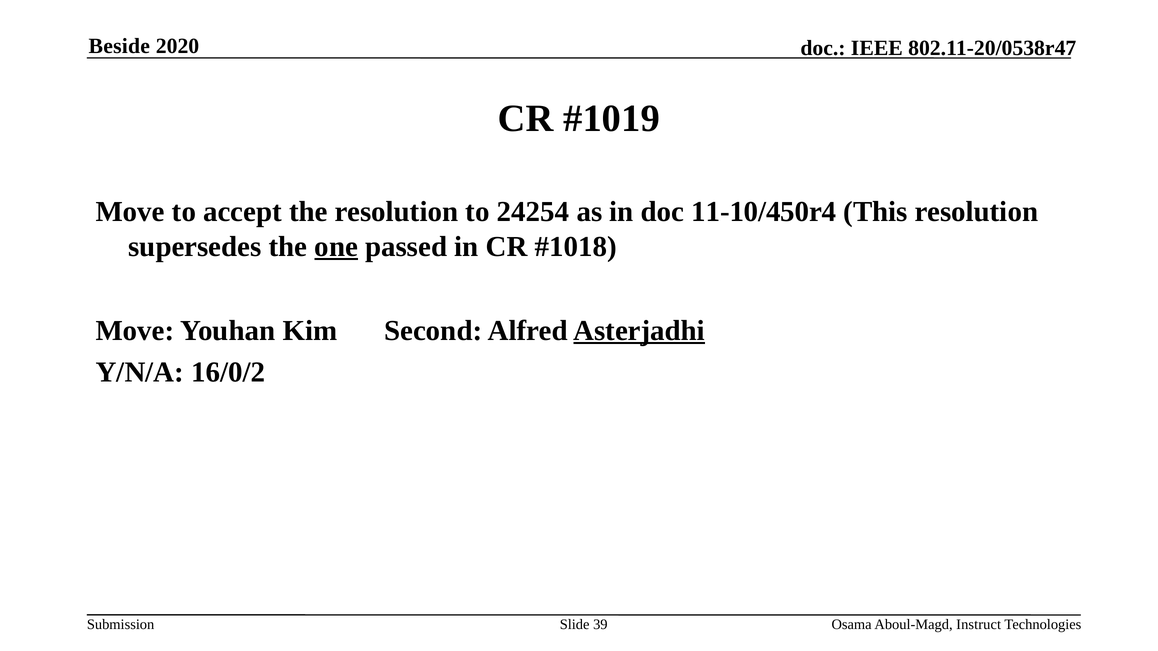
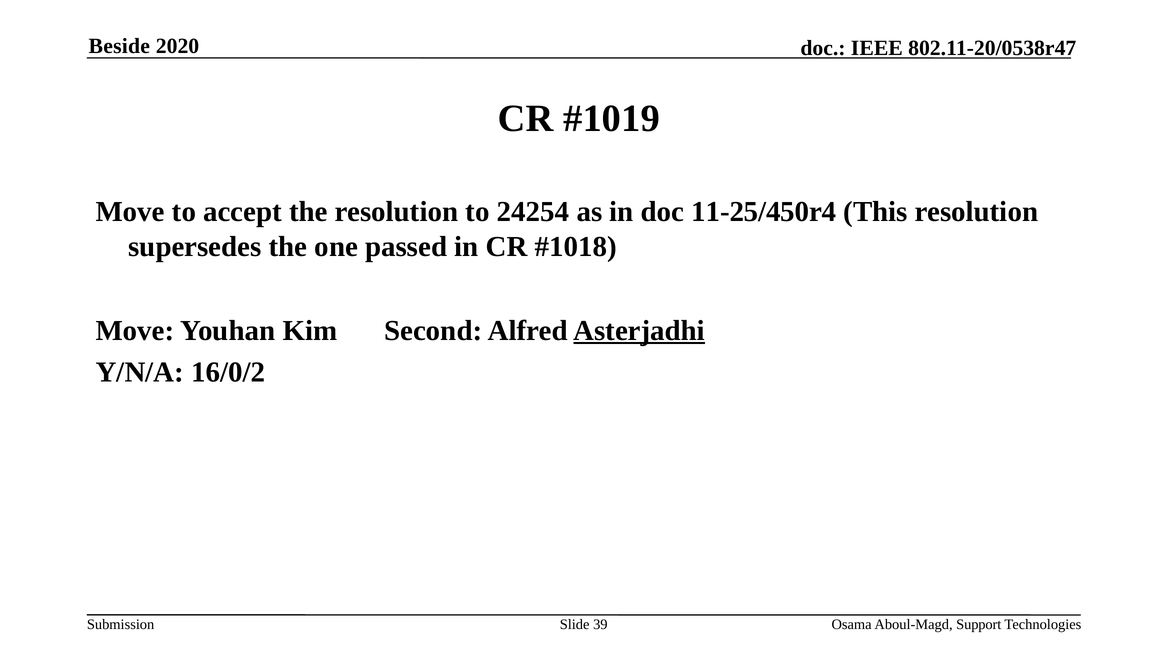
11-10/450r4: 11-10/450r4 -> 11-25/450r4
one underline: present -> none
Instruct: Instruct -> Support
